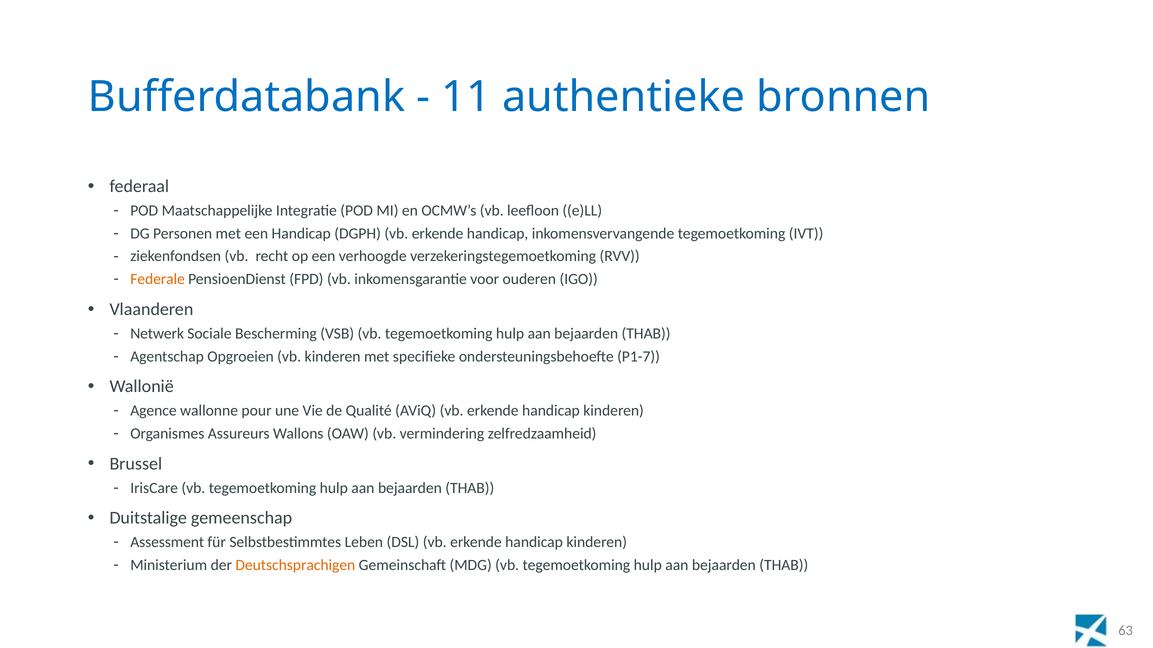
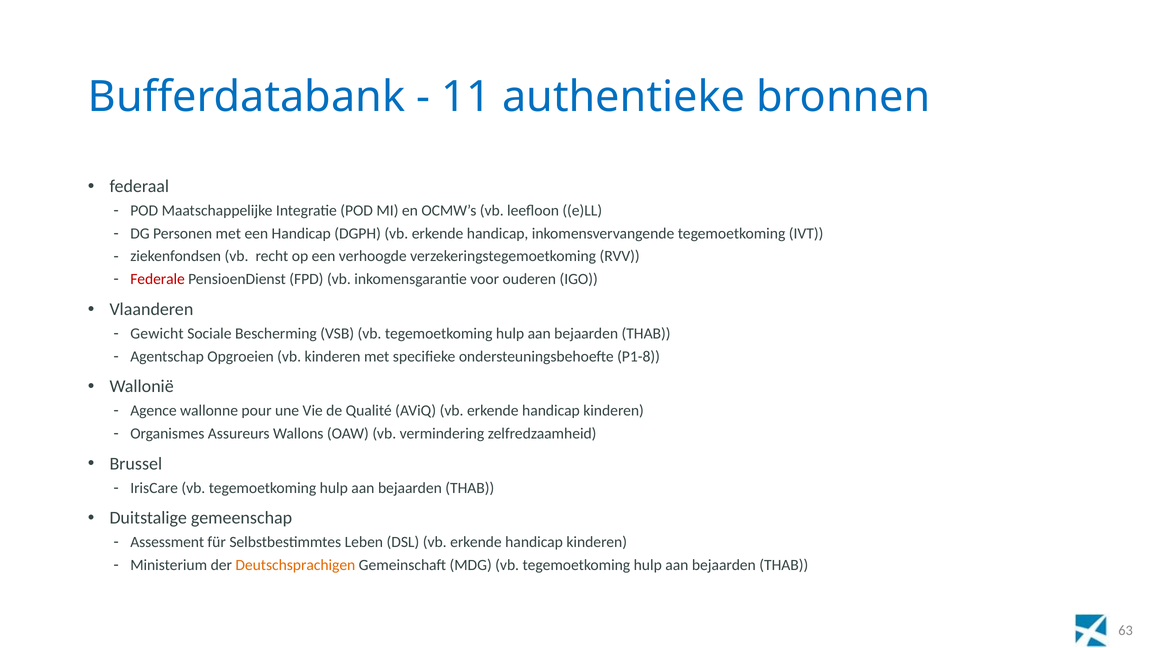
Federale colour: orange -> red
Netwerk: Netwerk -> Gewicht
P1-7: P1-7 -> P1-8
